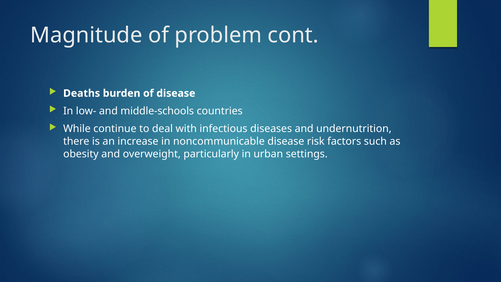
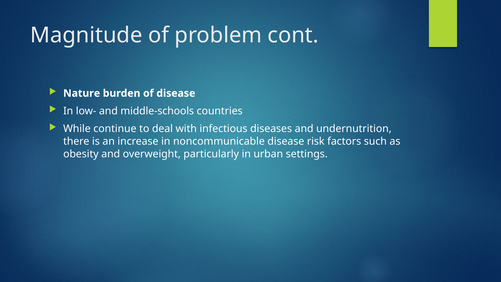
Deaths: Deaths -> Nature
